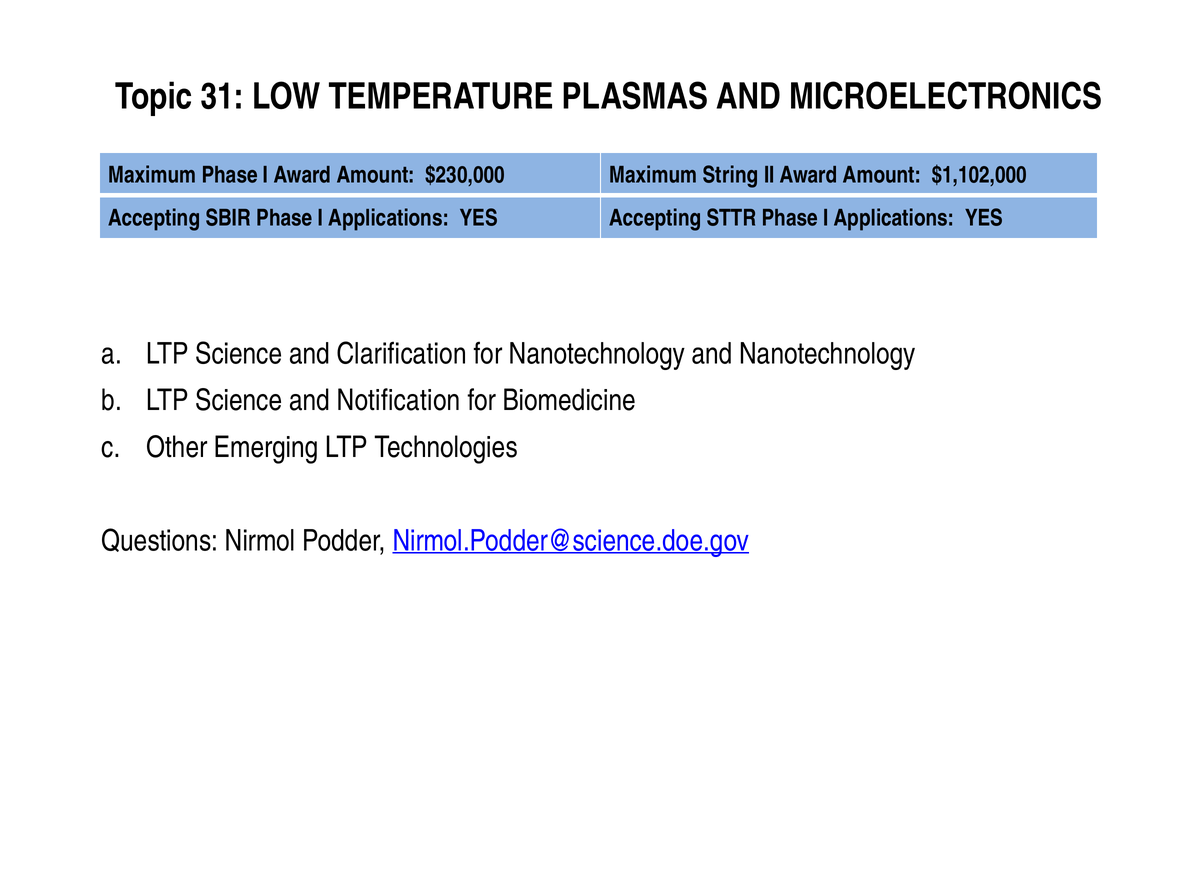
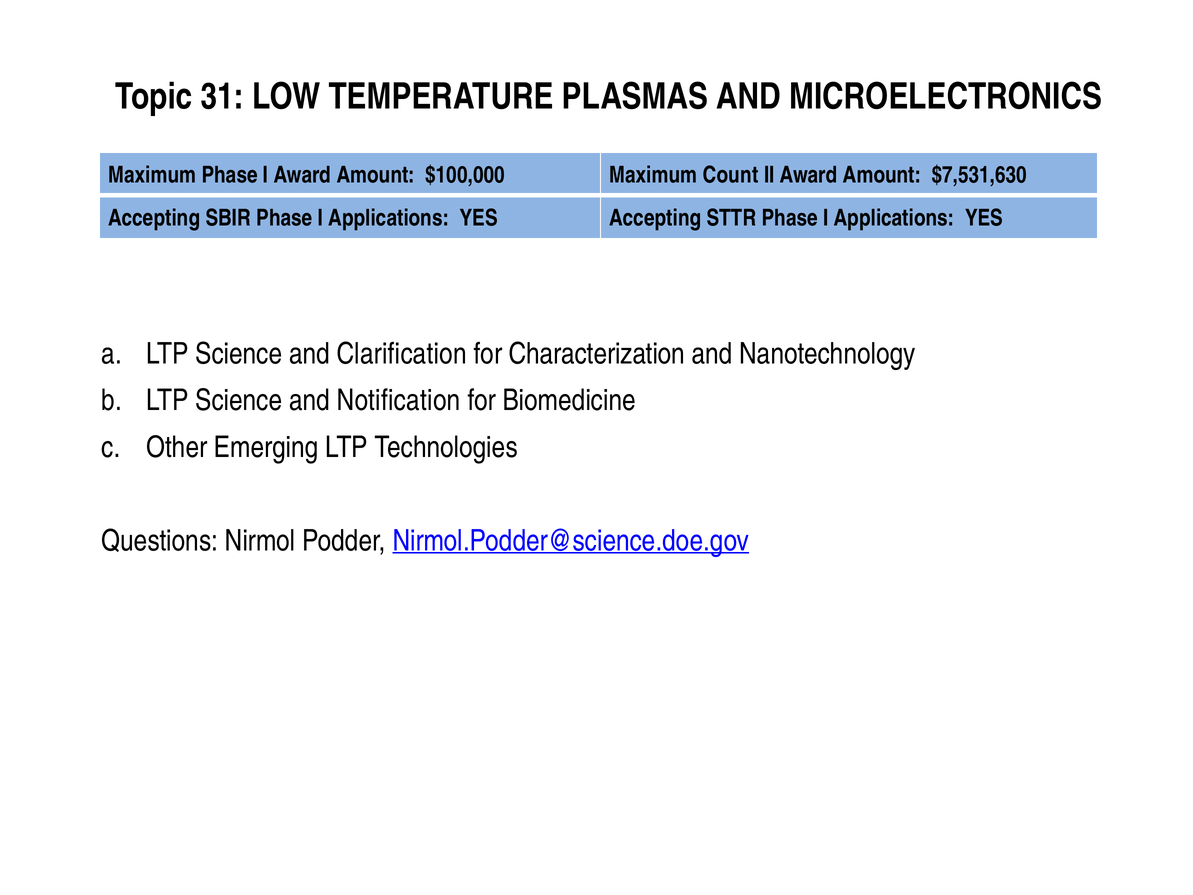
$230,000: $230,000 -> $100,000
String: String -> Count
$1,102,000: $1,102,000 -> $7,531,630
for Nanotechnology: Nanotechnology -> Characterization
